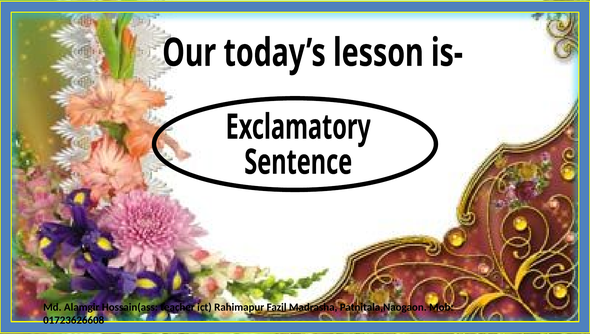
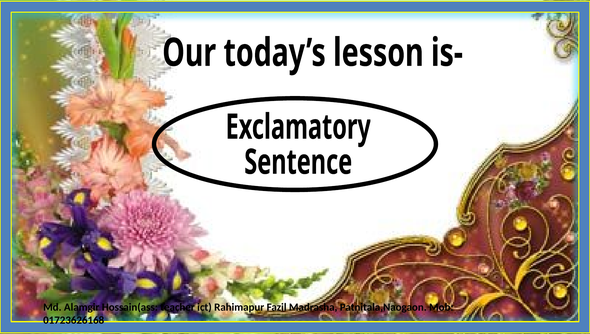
01723626608: 01723626608 -> 01723626168
